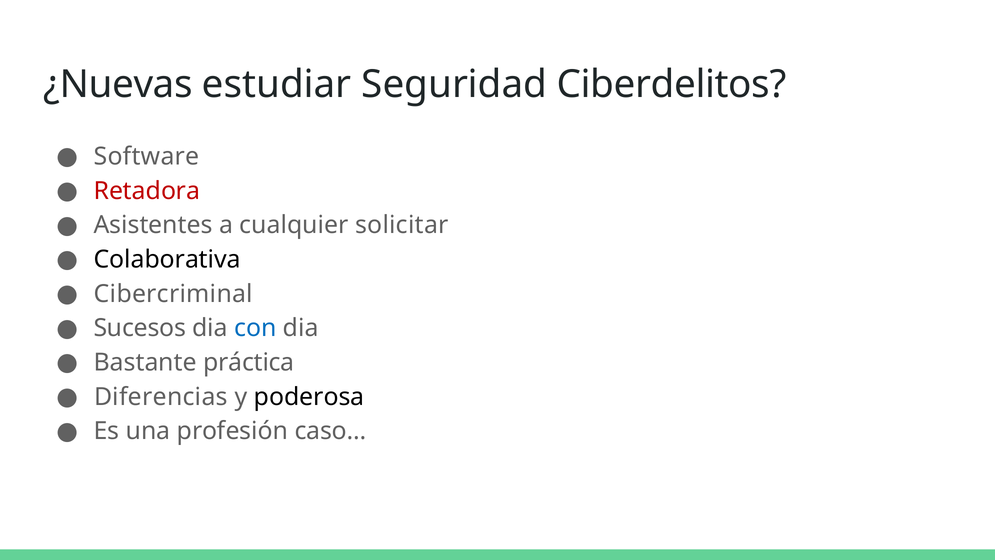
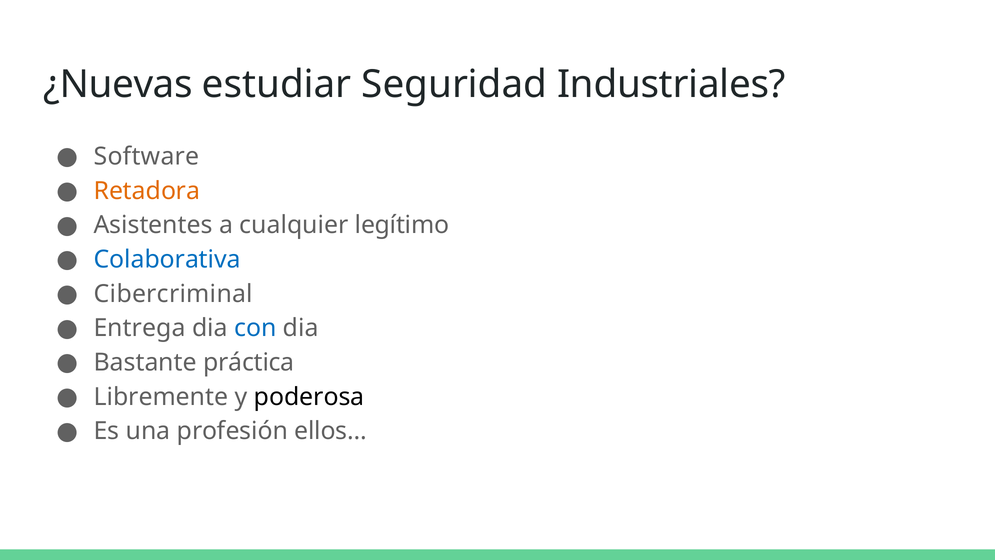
Ciberdelitos: Ciberdelitos -> Industriales
Retadora colour: red -> orange
solicitar: solicitar -> legítimo
Colaborativa colour: black -> blue
Sucesos: Sucesos -> Entrega
Diferencias: Diferencias -> Libremente
caso…: caso… -> ellos…
